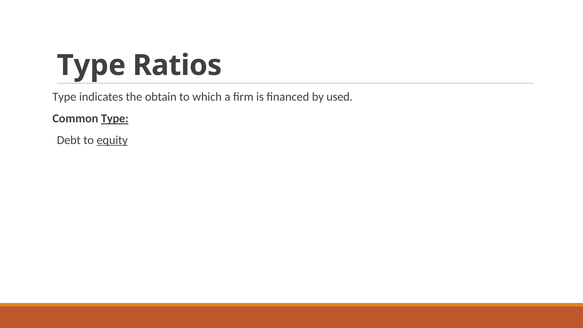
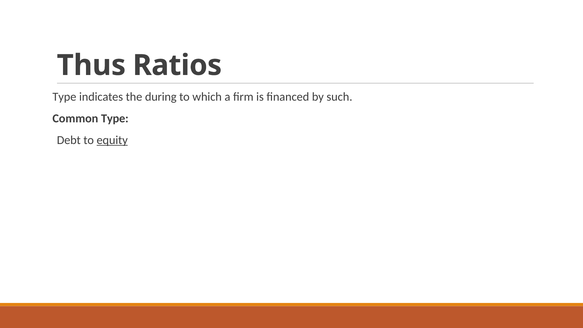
Type at (91, 65): Type -> Thus
obtain: obtain -> during
used: used -> such
Type at (115, 119) underline: present -> none
